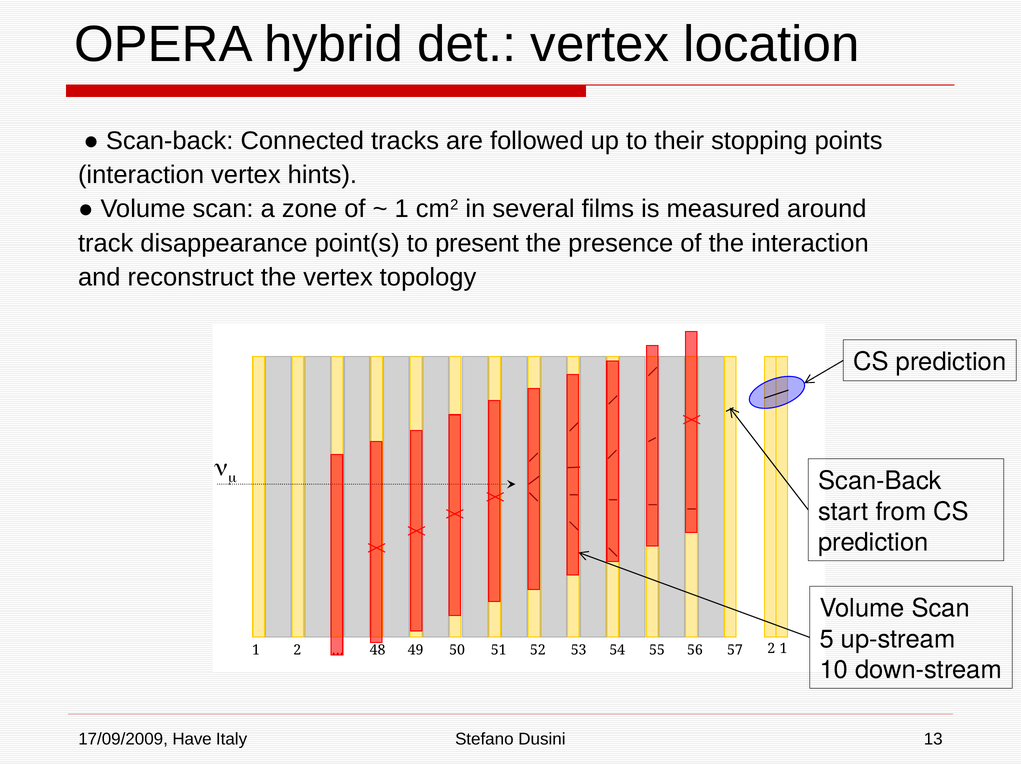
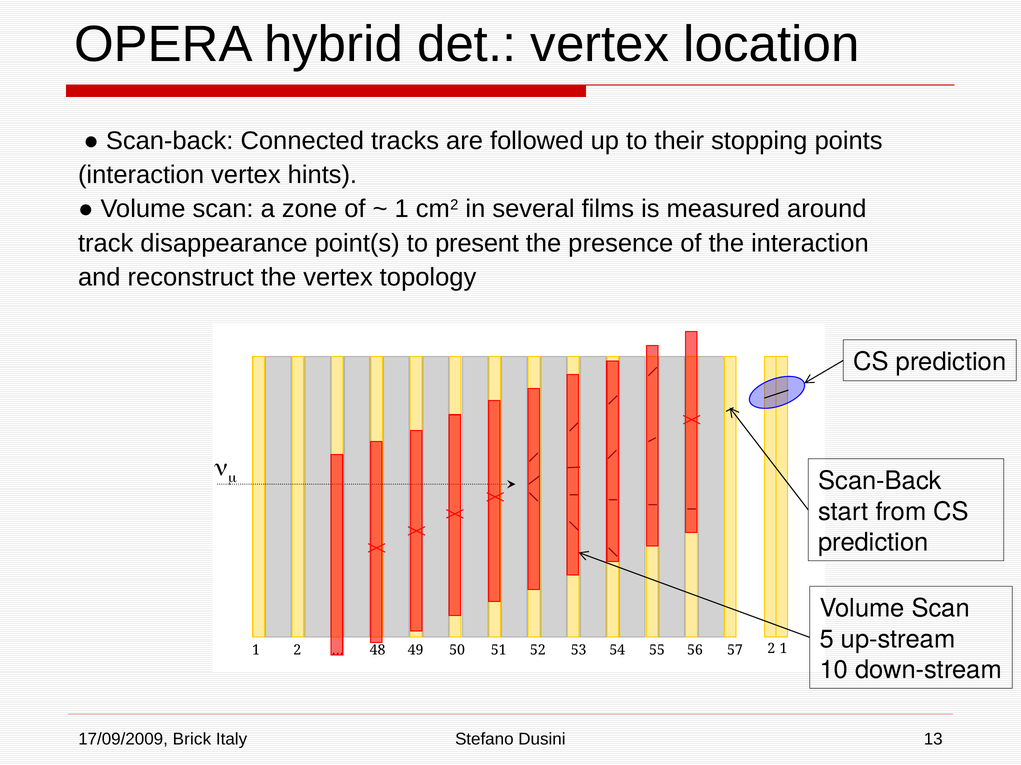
Have: Have -> Brick
